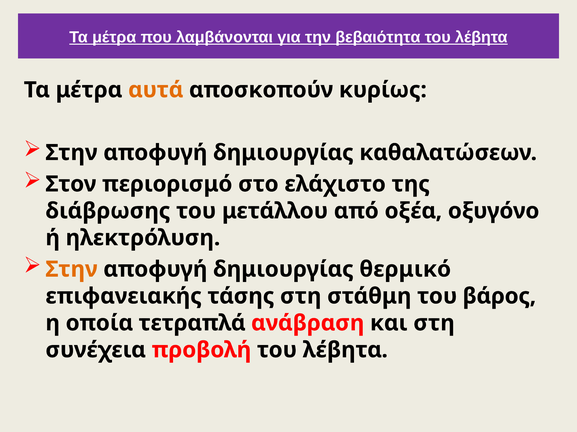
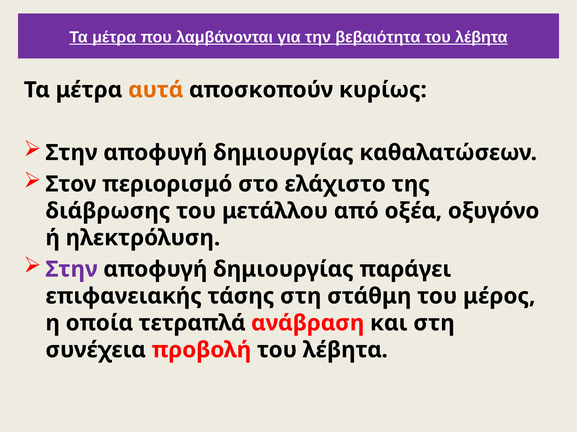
Στην at (72, 270) colour: orange -> purple
θερμικό: θερμικό -> παράγει
βάρος: βάρος -> μέρος
